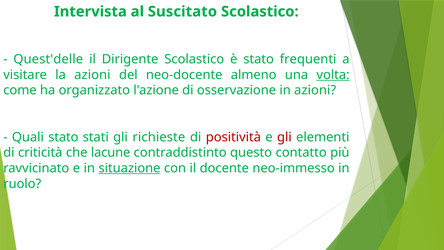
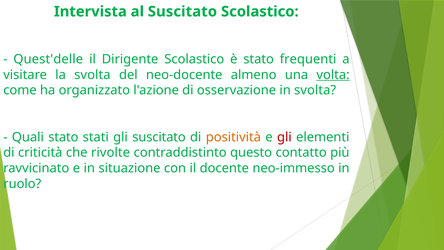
la azioni: azioni -> svolta
in azioni: azioni -> svolta
gli richieste: richieste -> suscitato
positività colour: red -> orange
lacune: lacune -> rivolte
situazione underline: present -> none
